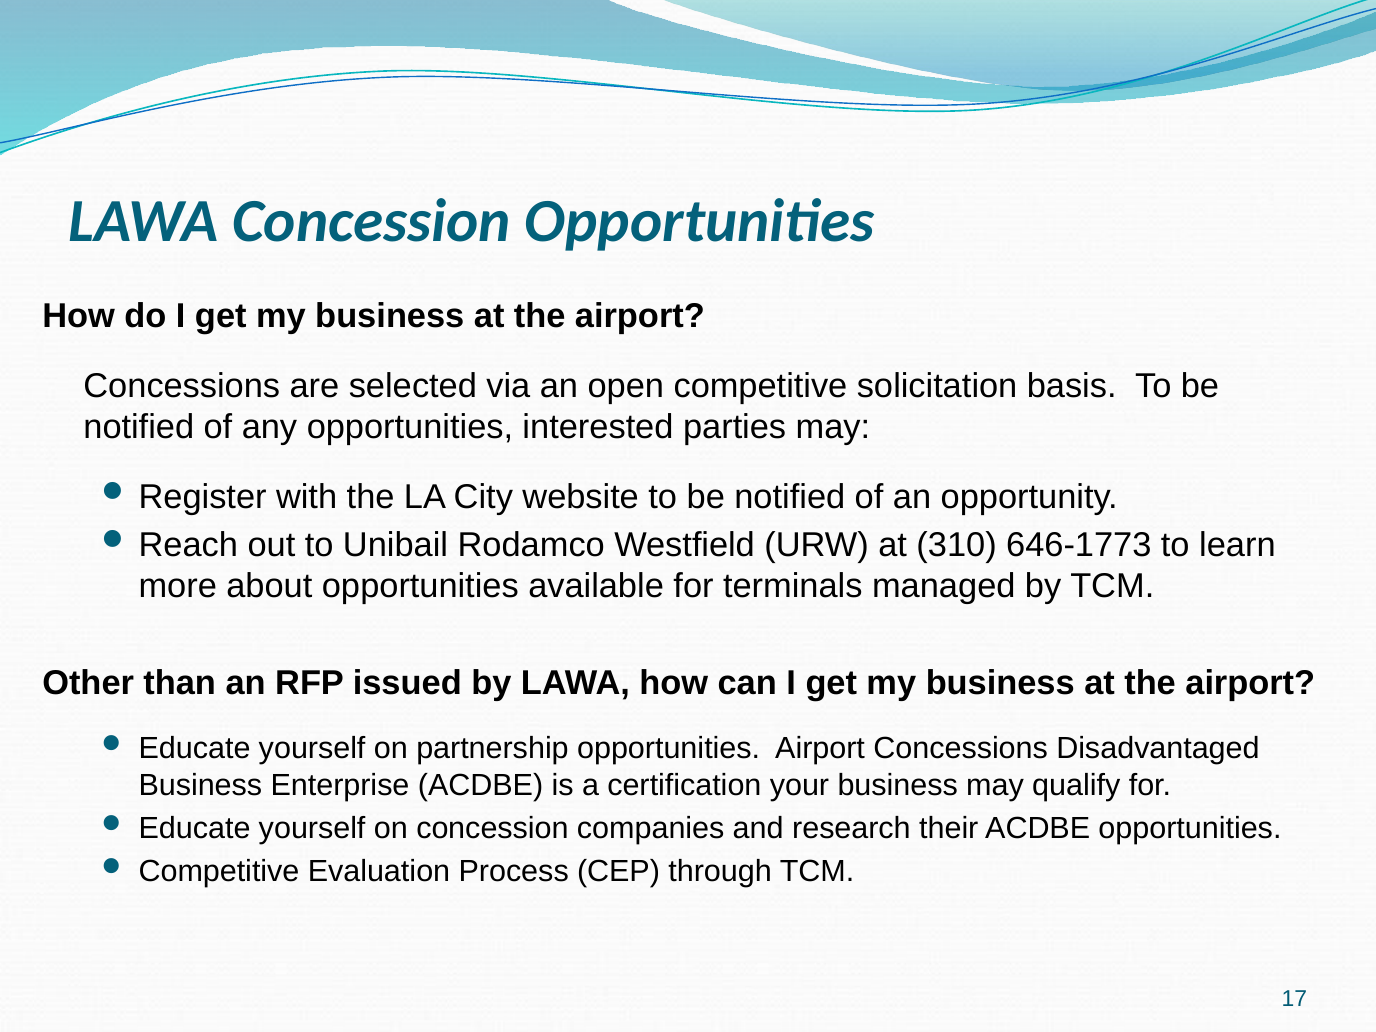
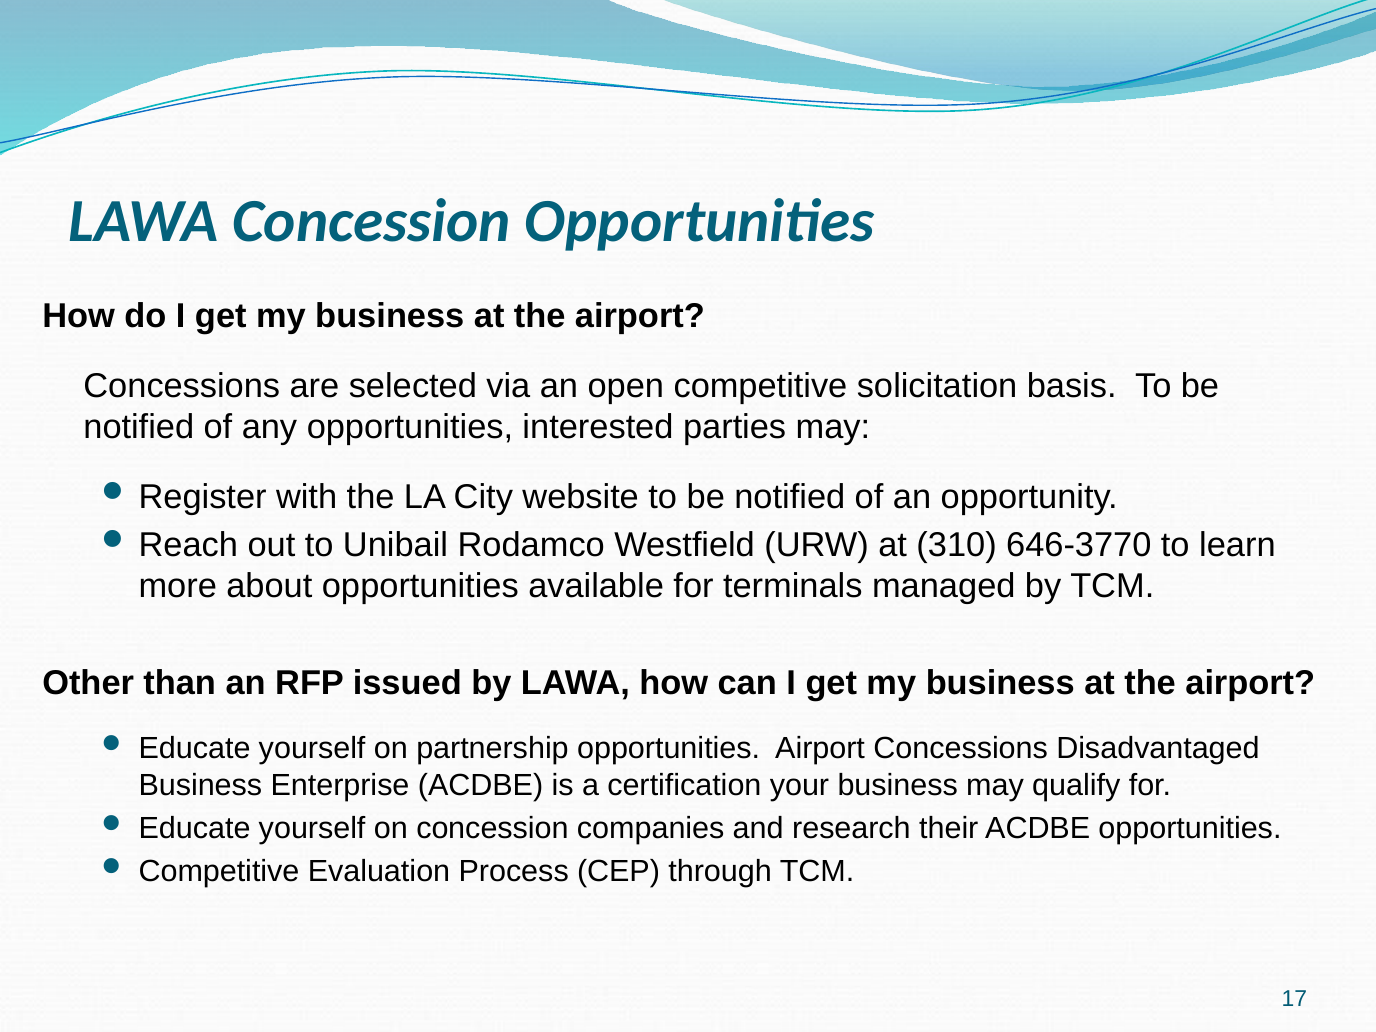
646-1773: 646-1773 -> 646-3770
